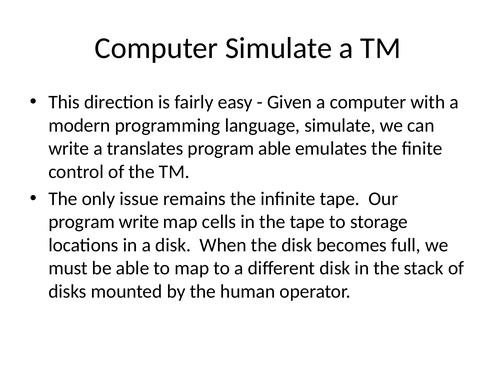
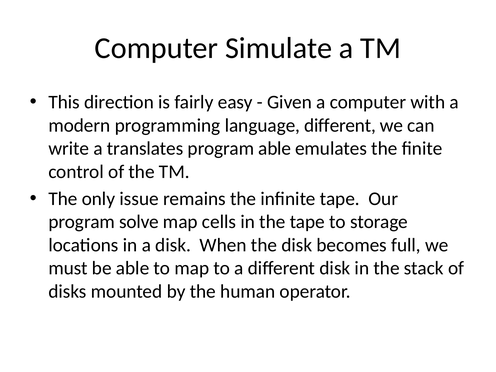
language simulate: simulate -> different
program write: write -> solve
